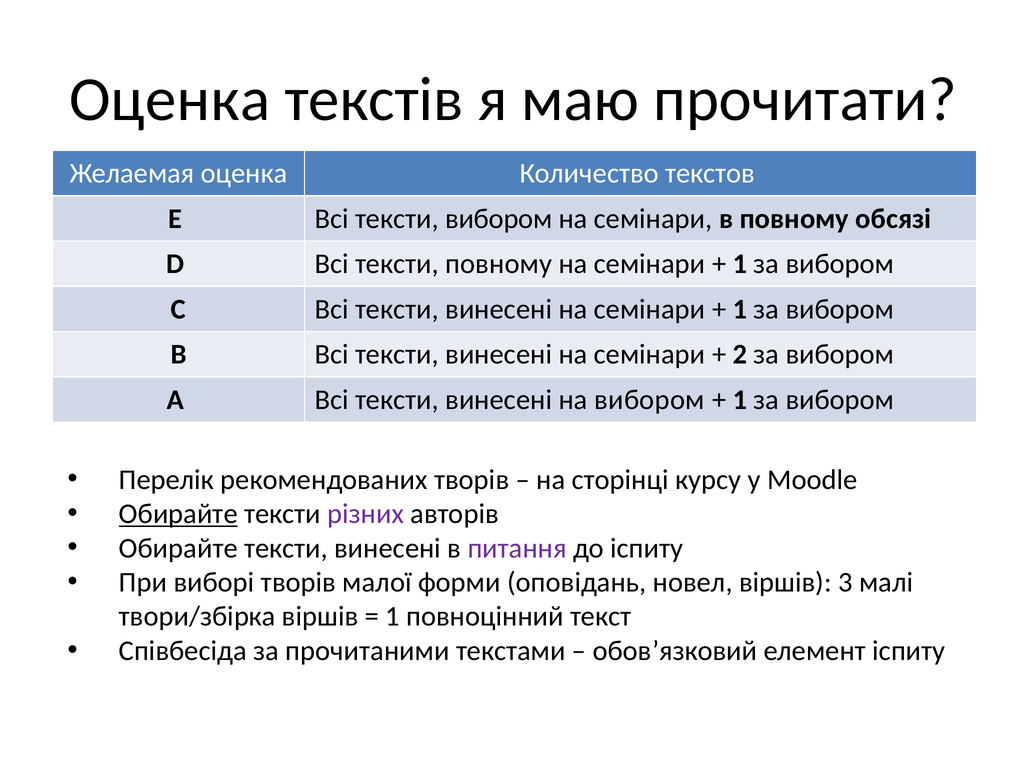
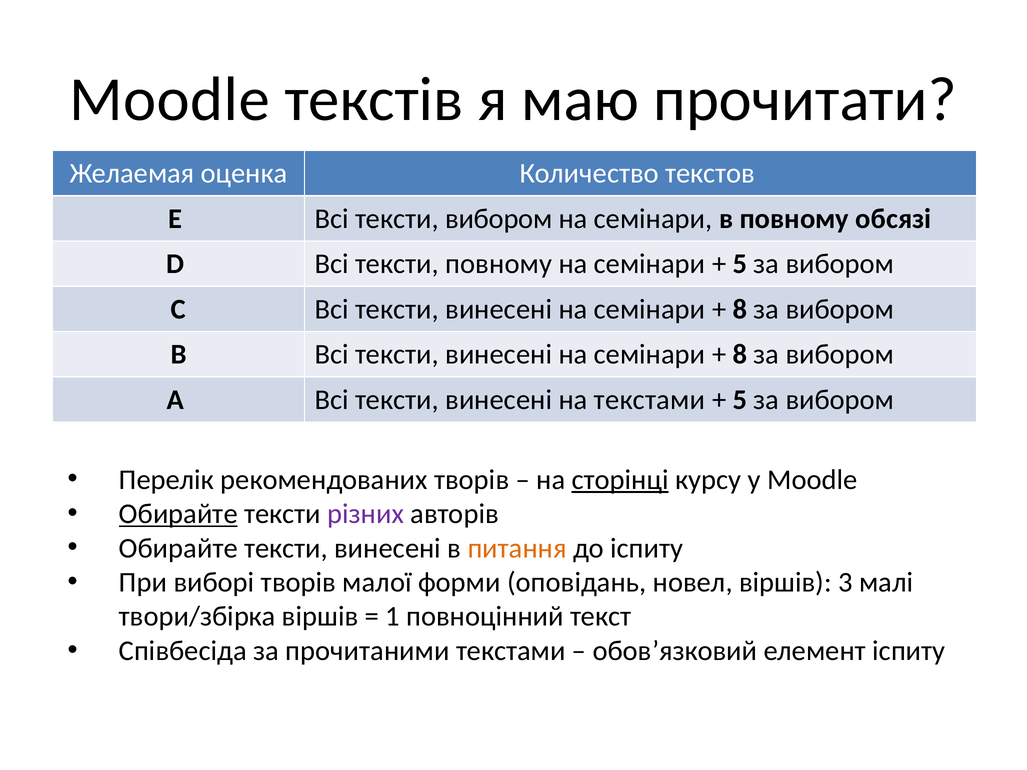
Оценка at (170, 99): Оценка -> Moodle
1 at (740, 264): 1 -> 5
1 at (740, 309): 1 -> 8
2 at (740, 354): 2 -> 8
на вибором: вибором -> текстами
1 at (740, 400): 1 -> 5
сторінці underline: none -> present
питання colour: purple -> orange
